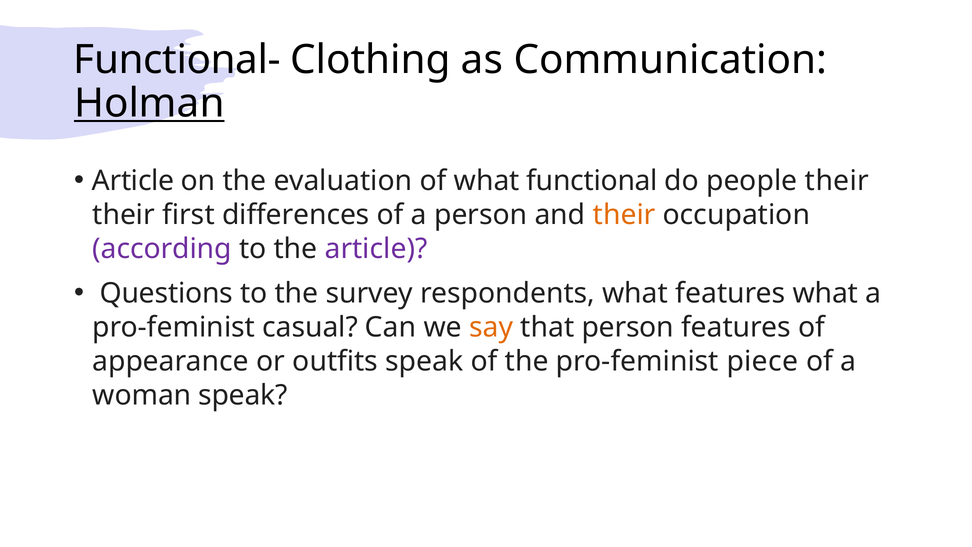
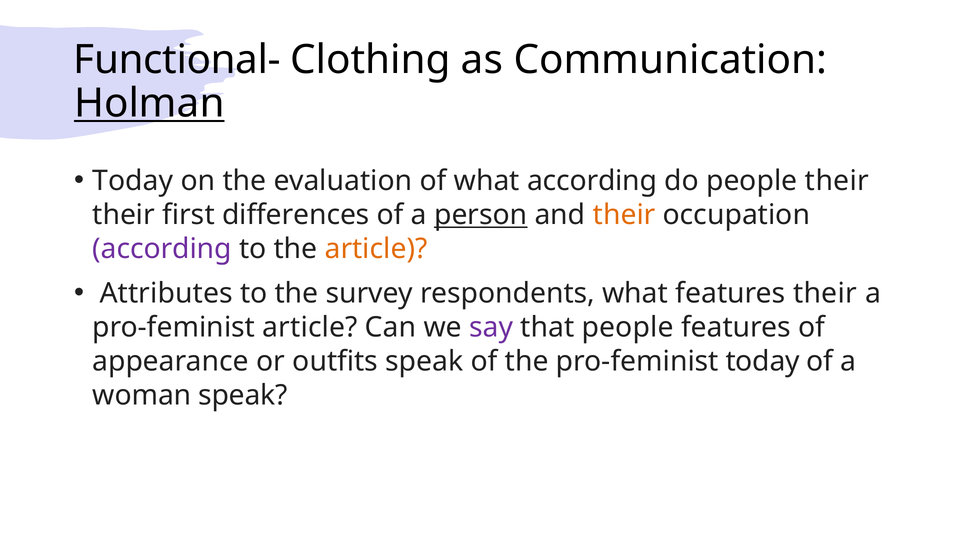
Article at (133, 181): Article -> Today
what functional: functional -> according
person at (481, 215) underline: none -> present
article at (376, 249) colour: purple -> orange
Questions: Questions -> Attributes
features what: what -> their
pro-feminist casual: casual -> article
say colour: orange -> purple
that person: person -> people
pro-feminist piece: piece -> today
